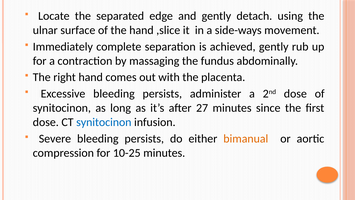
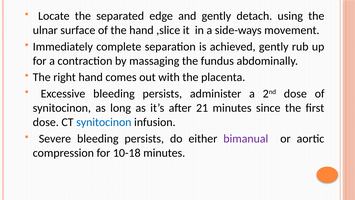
27: 27 -> 21
bimanual colour: orange -> purple
10-25: 10-25 -> 10-18
